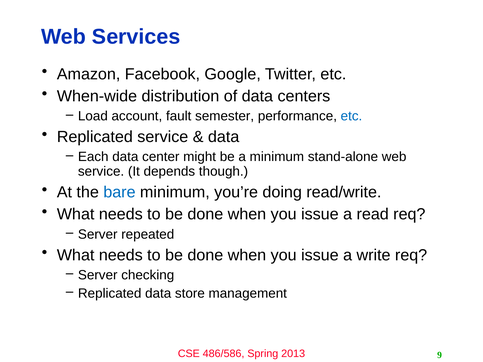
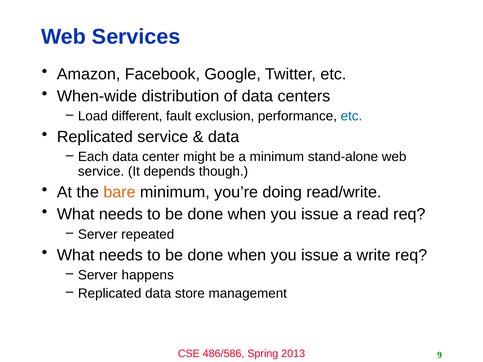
account: account -> different
semester: semester -> exclusion
bare colour: blue -> orange
checking: checking -> happens
